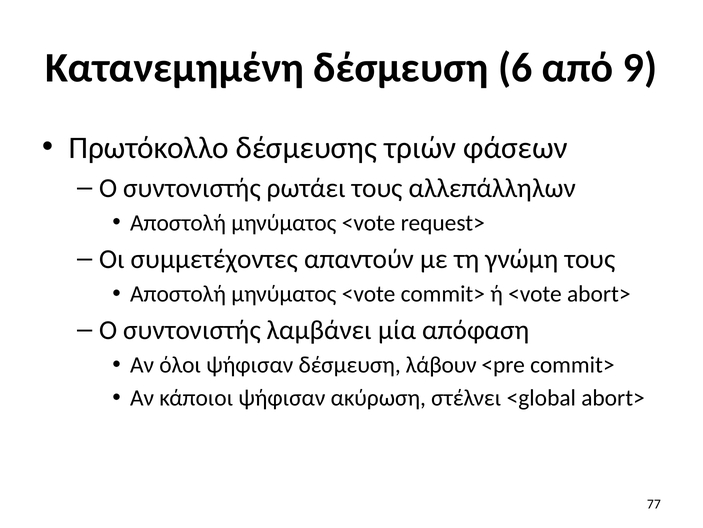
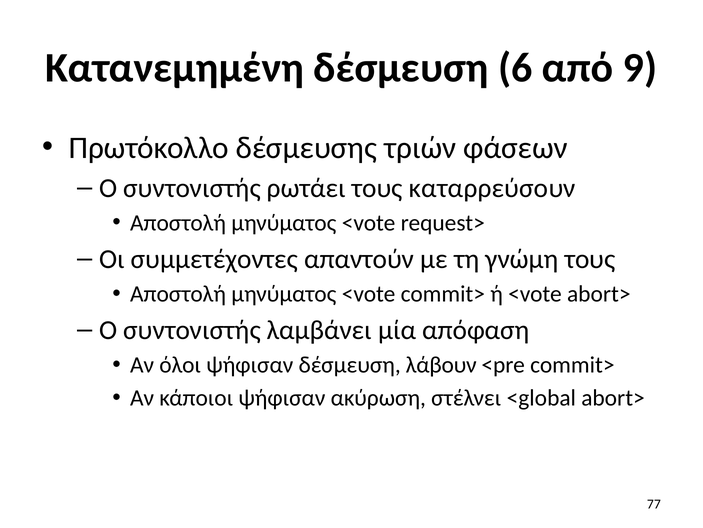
αλλεπάλληλων: αλλεπάλληλων -> καταρρεύσουν
